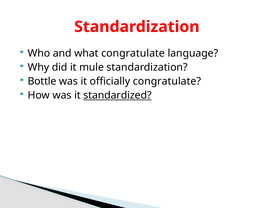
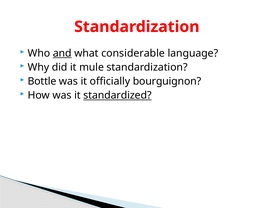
and underline: none -> present
what congratulate: congratulate -> considerable
officially congratulate: congratulate -> bourguignon
